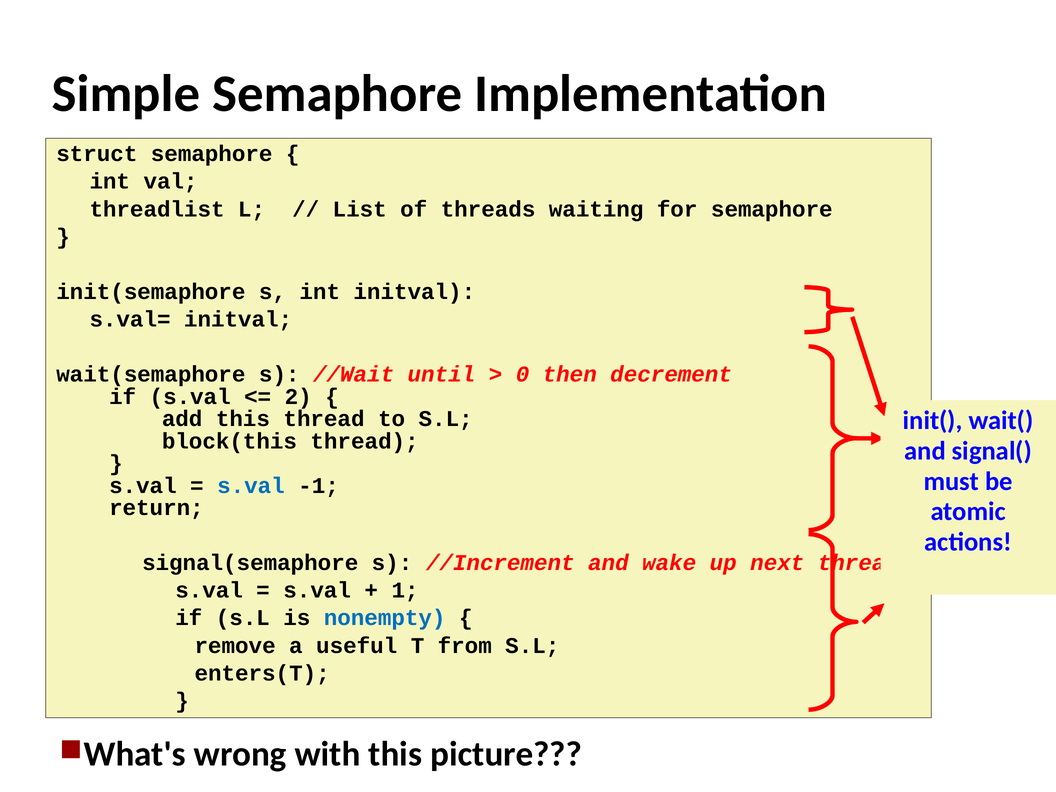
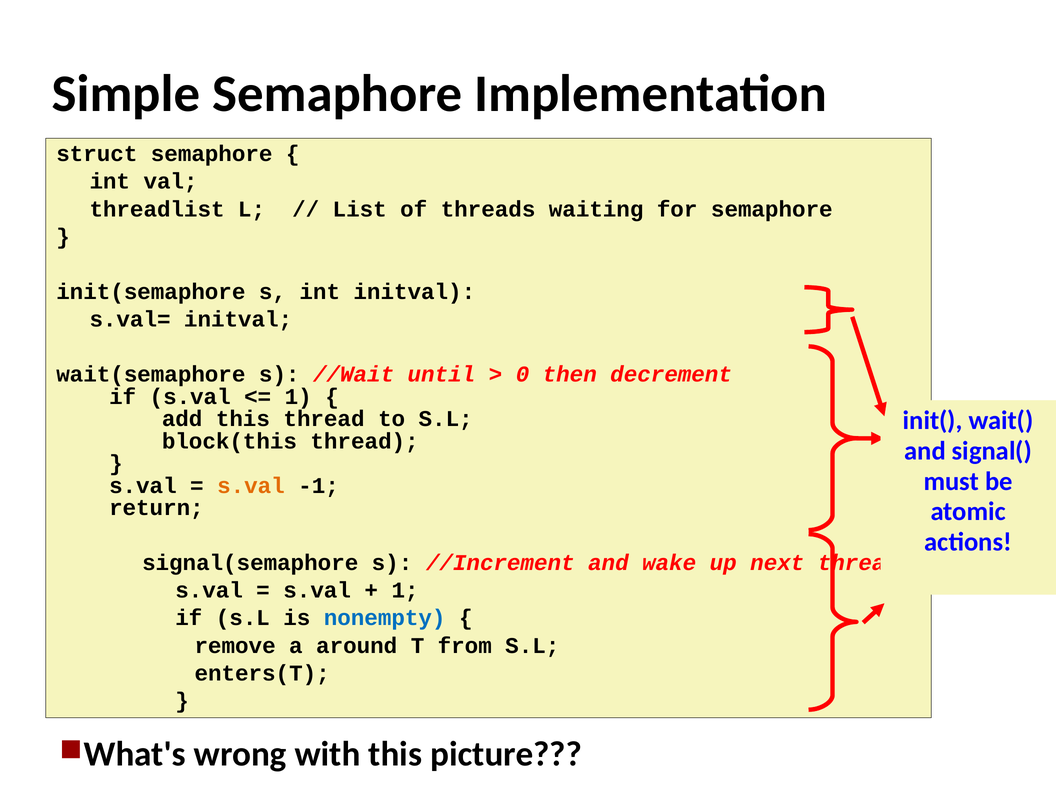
2 at (298, 397): 2 -> 1
s.val at (251, 486) colour: blue -> orange
useful: useful -> around
